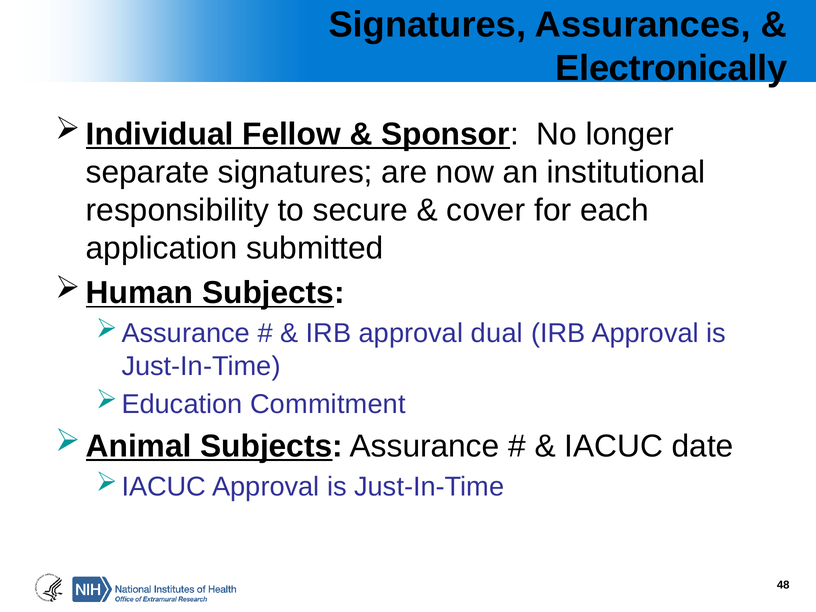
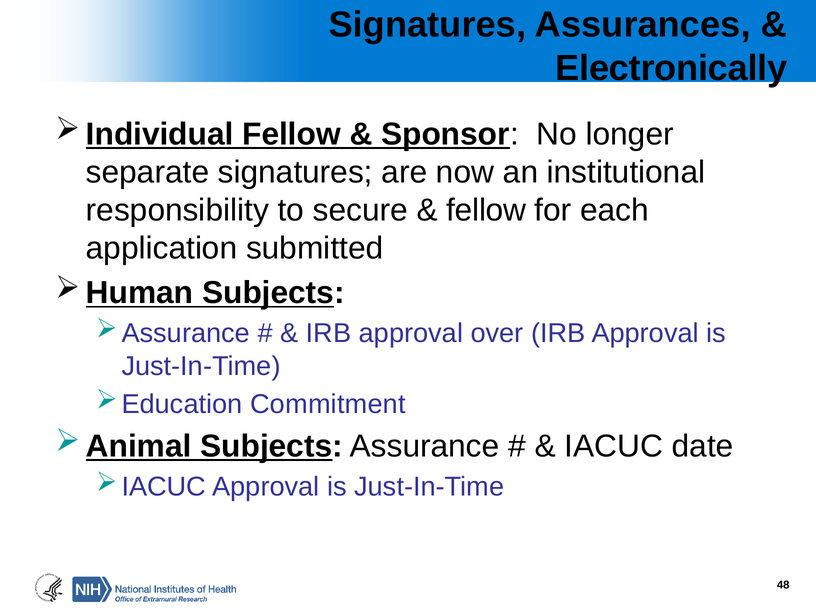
cover at (486, 210): cover -> fellow
dual: dual -> over
